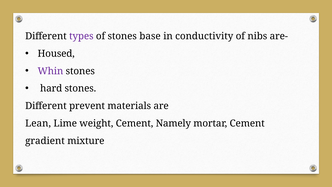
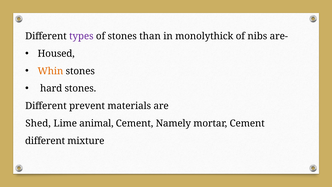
base: base -> than
conductivity: conductivity -> monolythick
Whin colour: purple -> orange
Lean: Lean -> Shed
weight: weight -> animal
gradient at (45, 141): gradient -> different
